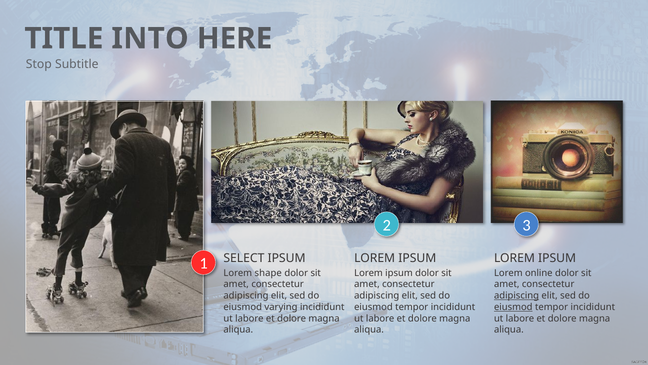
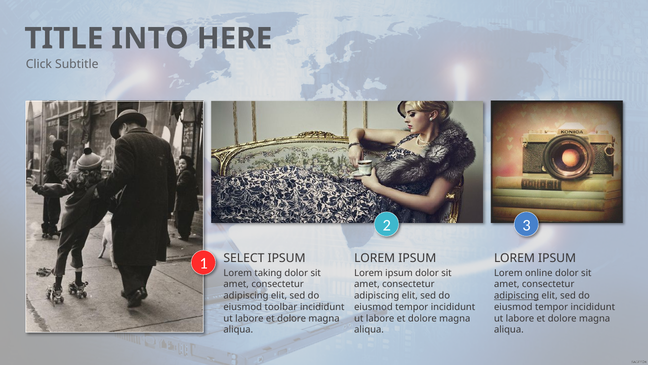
Stop: Stop -> Click
shape: shape -> taking
varying: varying -> toolbar
eiusmod at (513, 307) underline: present -> none
